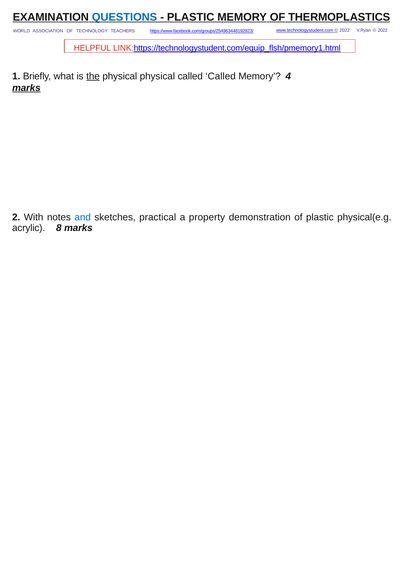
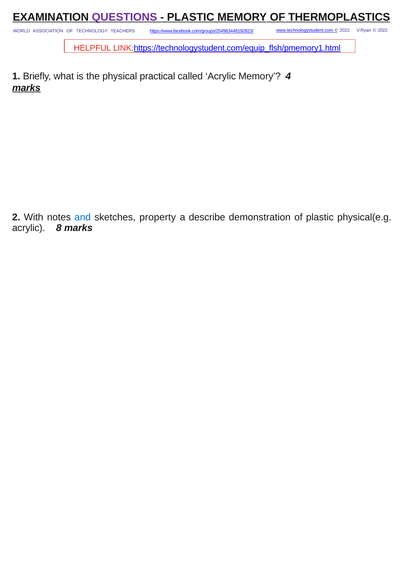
QUESTIONS colour: blue -> purple
the underline: present -> none
physical physical: physical -> practical
called Called: Called -> Acrylic
practical: practical -> property
property: property -> describe
